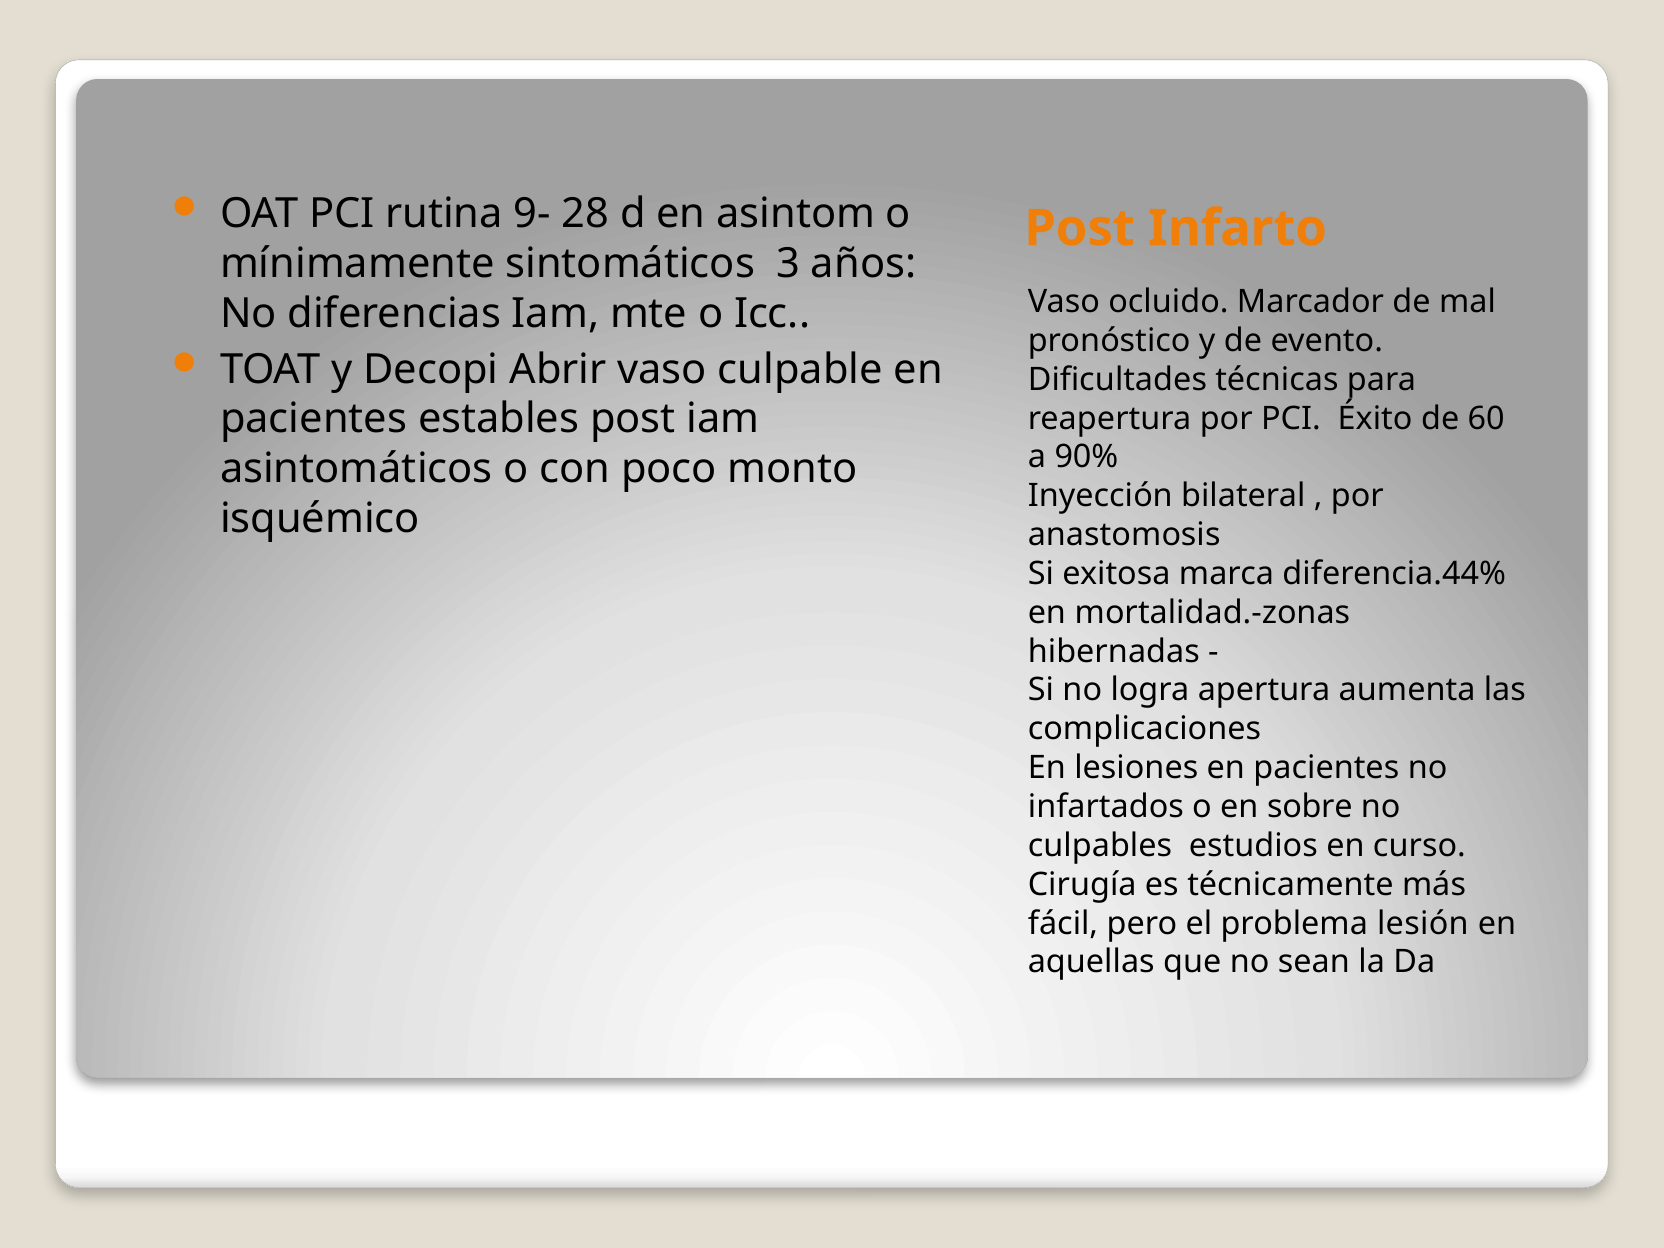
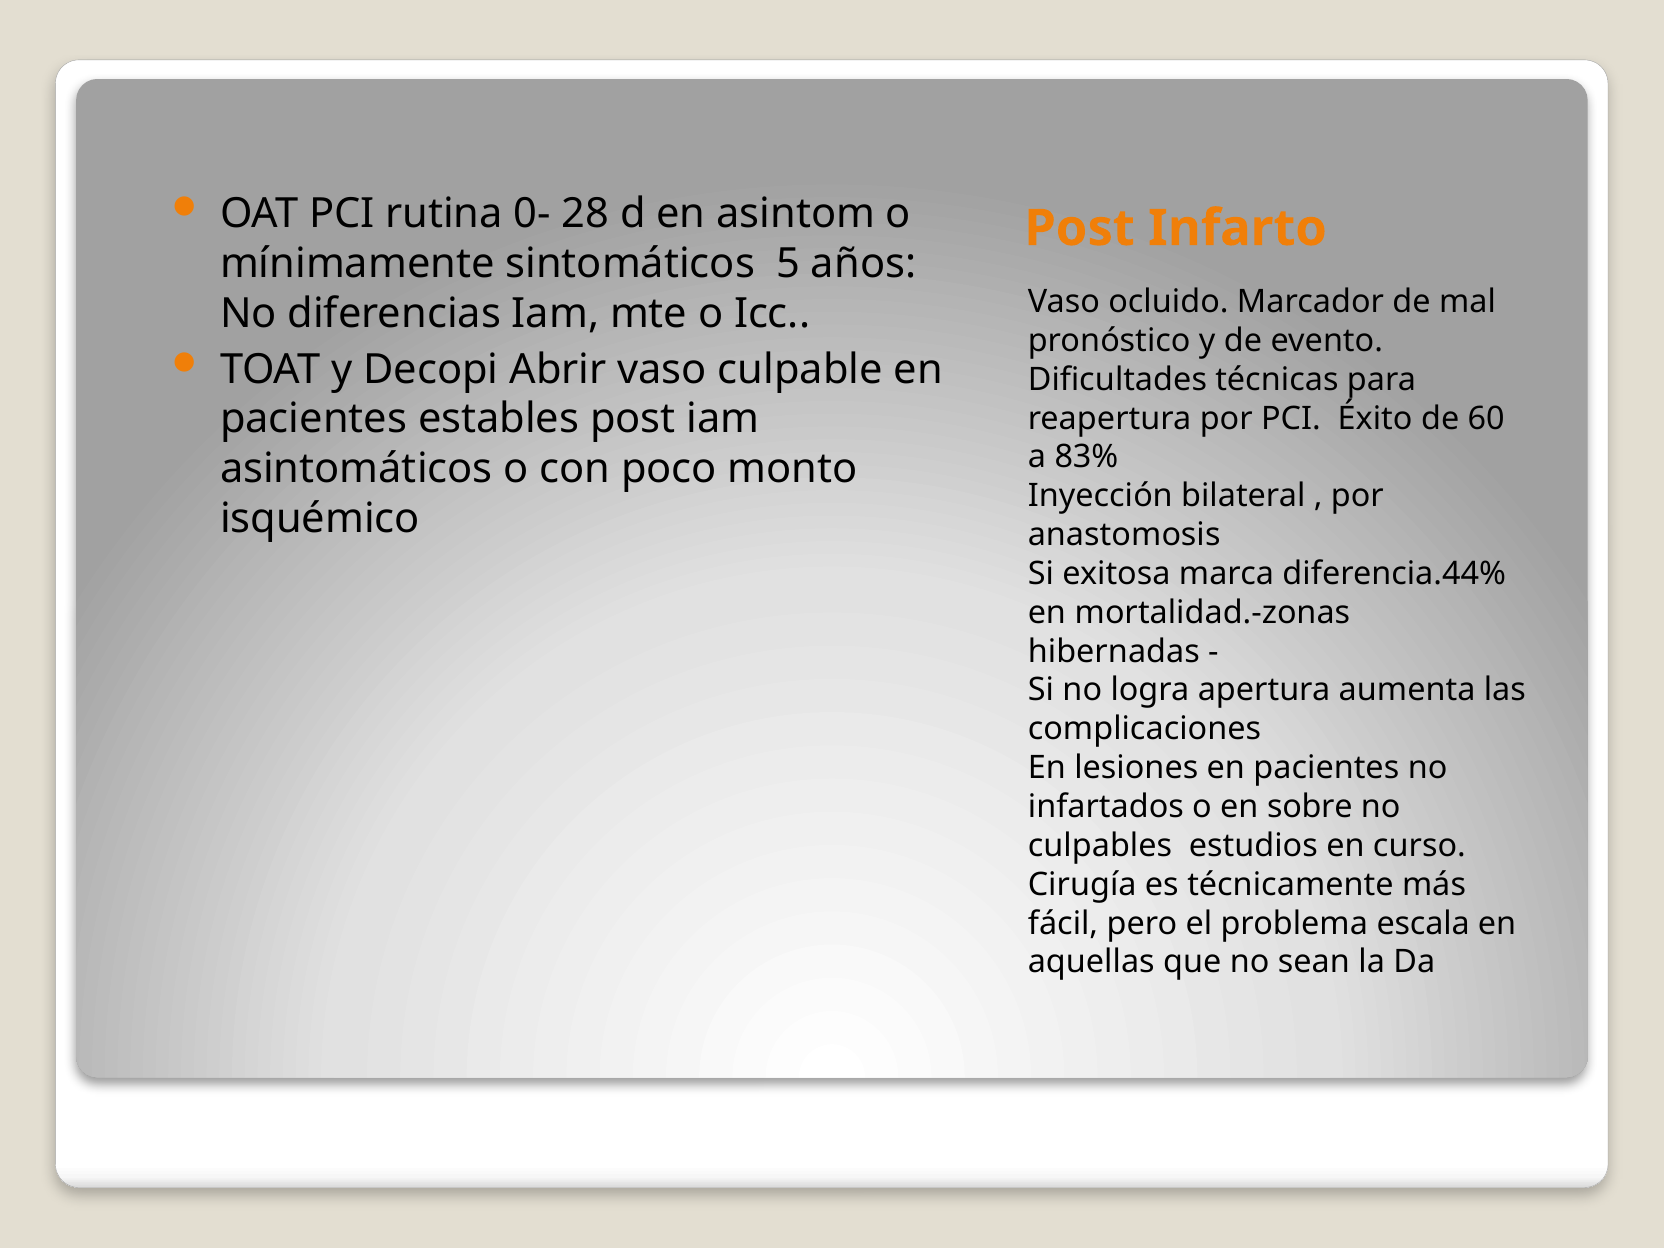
9-: 9- -> 0-
3: 3 -> 5
90%: 90% -> 83%
lesión: lesión -> escala
